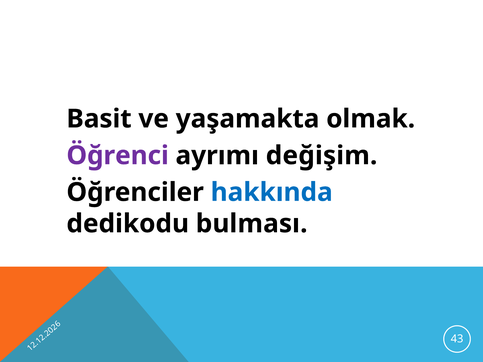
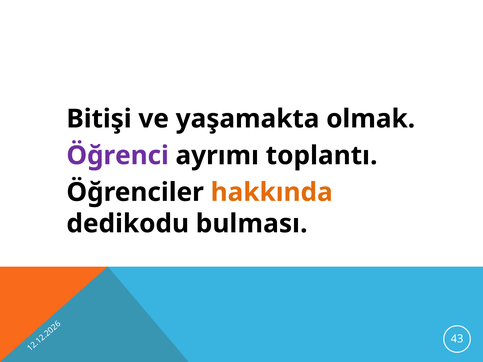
Basit: Basit -> Bitişi
değişim: değişim -> toplantı
hakkında colour: blue -> orange
